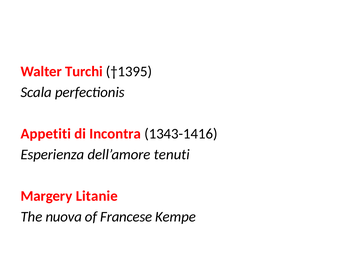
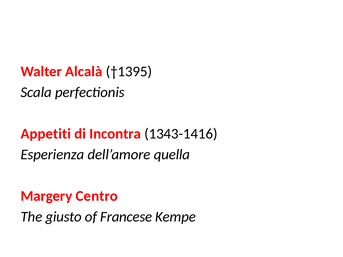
Turchi: Turchi -> Alcalà
tenuti: tenuti -> quella
Litanie: Litanie -> Centro
nuova: nuova -> giusto
